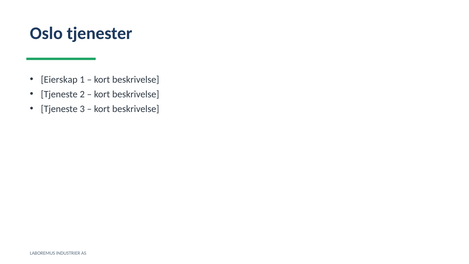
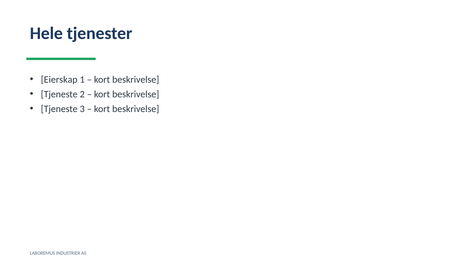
Oslo: Oslo -> Hele
